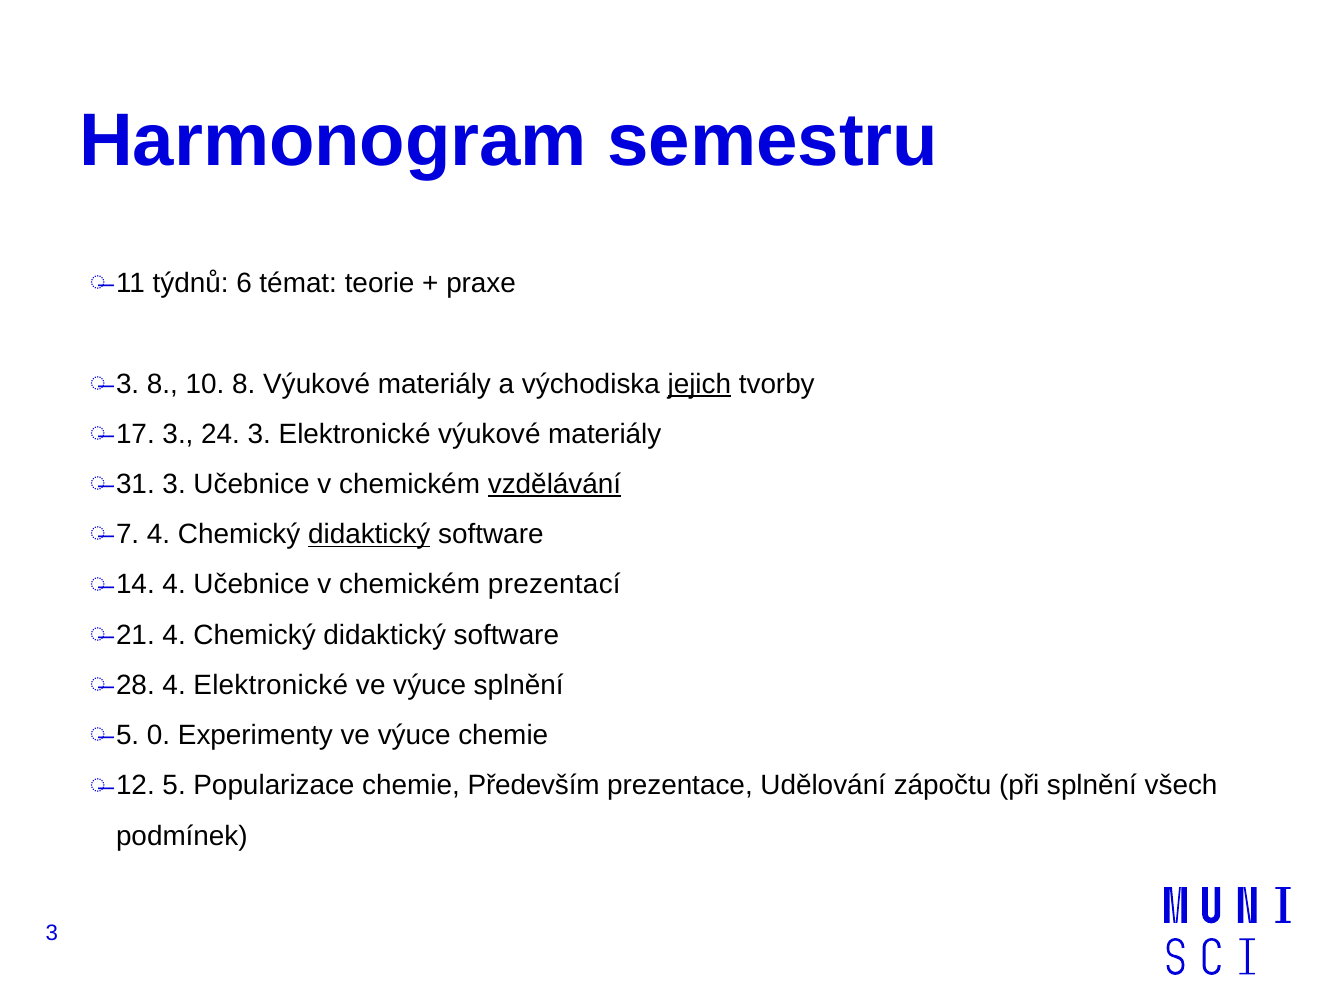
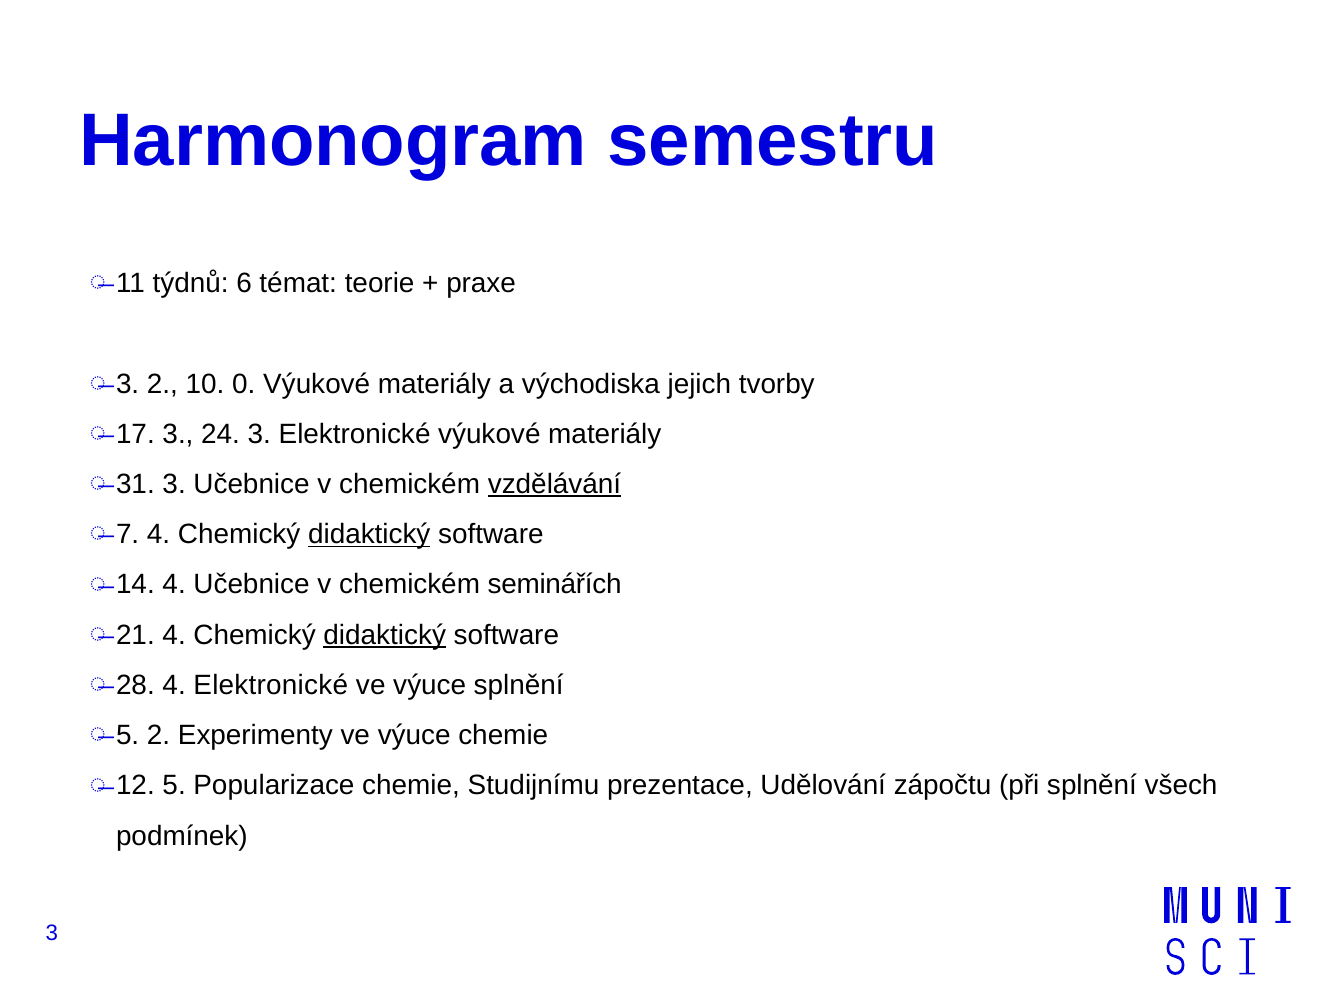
3 8: 8 -> 2
10 8: 8 -> 0
jejich underline: present -> none
prezentací: prezentací -> seminářích
didaktický at (385, 635) underline: none -> present
5 0: 0 -> 2
Především: Především -> Studijnímu
